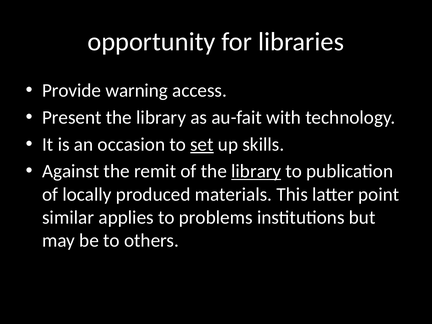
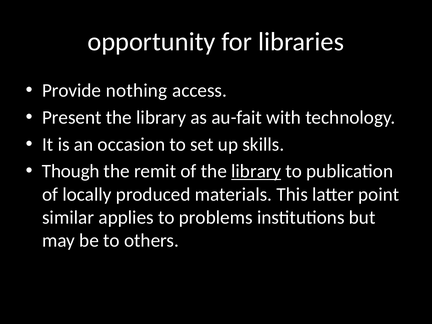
warning: warning -> nothing
set underline: present -> none
Against: Against -> Though
